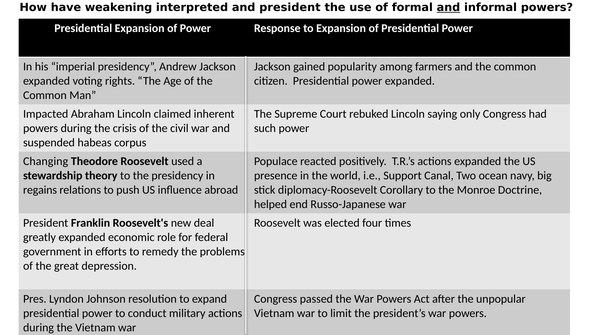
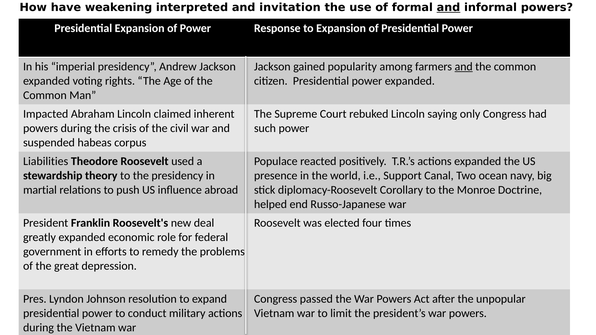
and president: president -> invitation
and at (464, 67) underline: none -> present
Changing: Changing -> Liabilities
regains: regains -> martial
